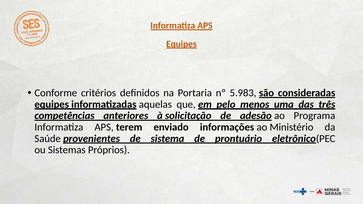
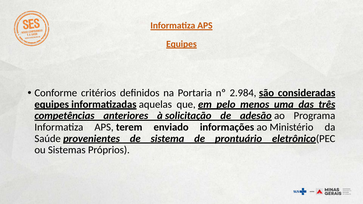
5.983: 5.983 -> 2.984
